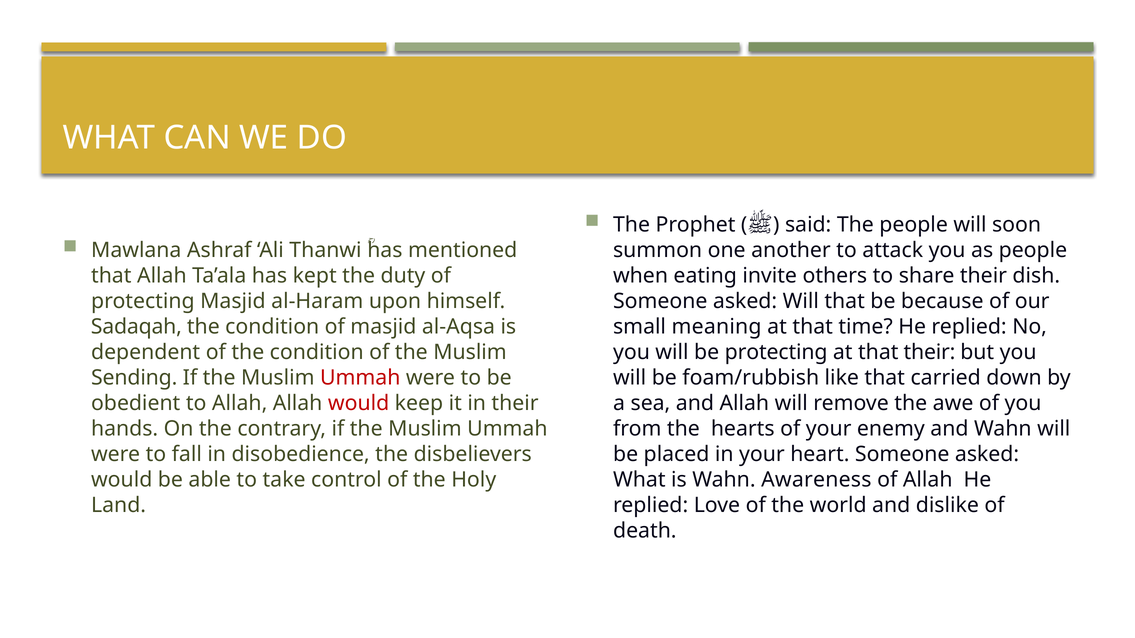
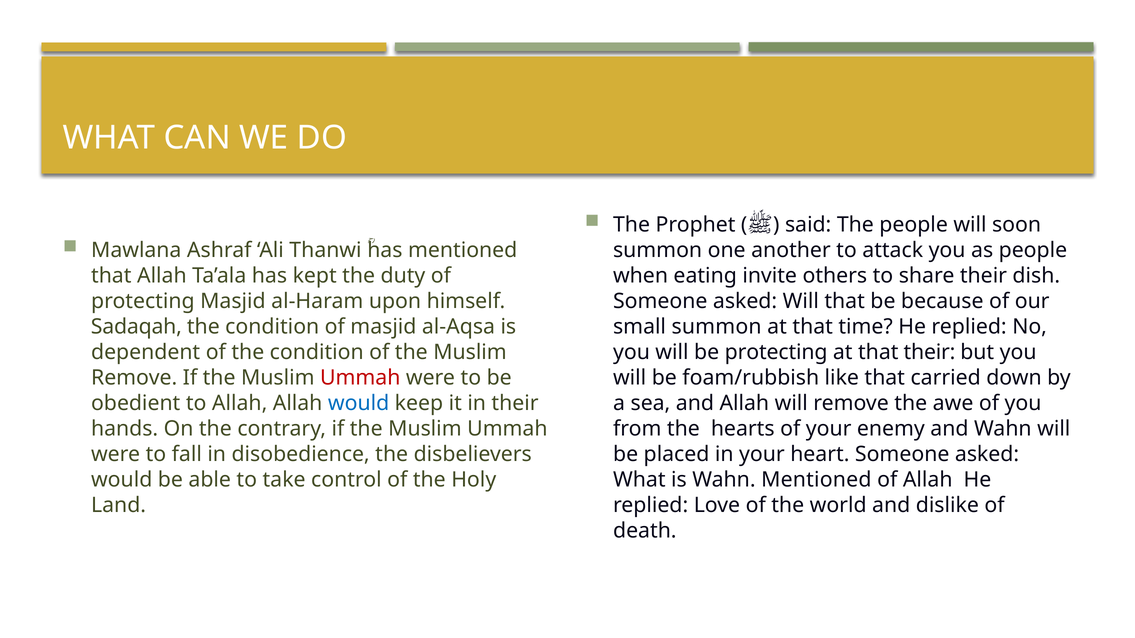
small meaning: meaning -> summon
Sending at (134, 378): Sending -> Remove
would at (359, 404) colour: red -> blue
Wahn Awareness: Awareness -> Mentioned
